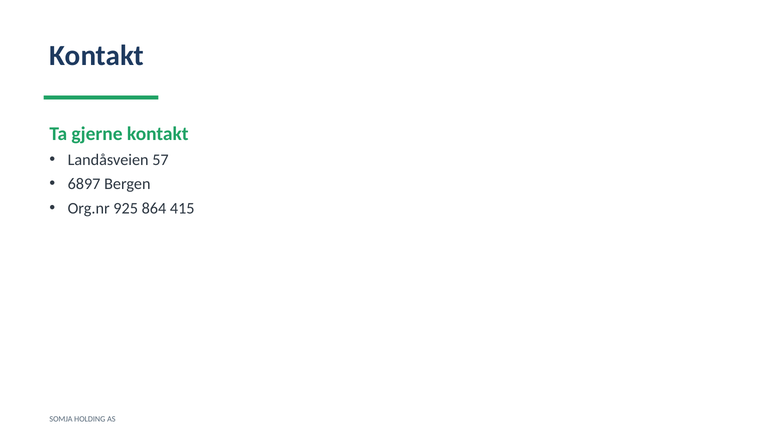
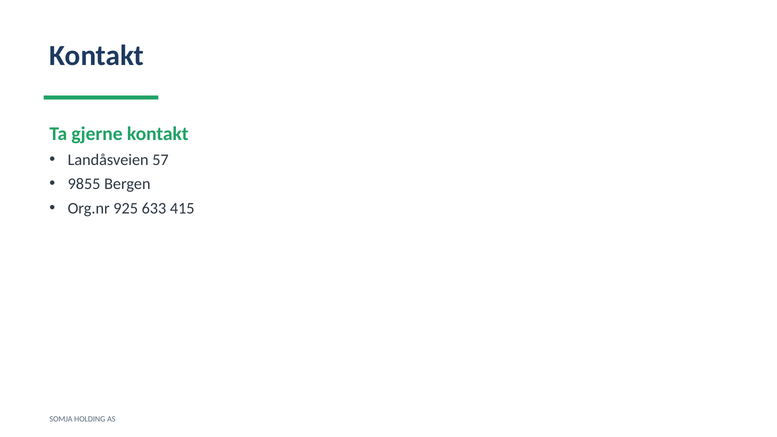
6897: 6897 -> 9855
864: 864 -> 633
